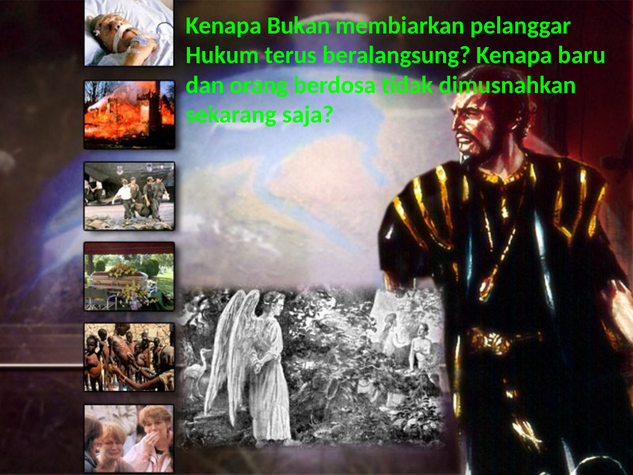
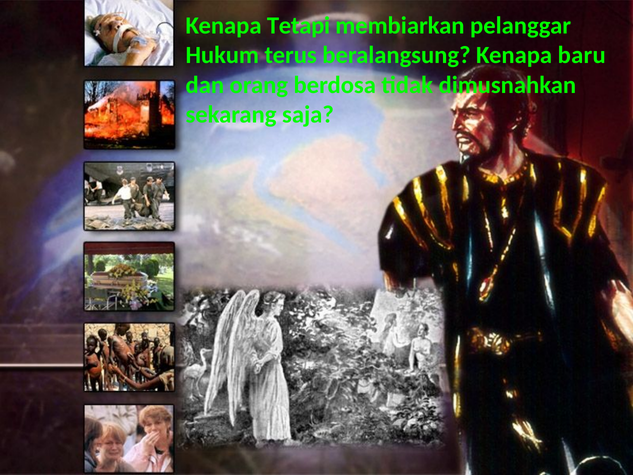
Bukan: Bukan -> Tetapi
